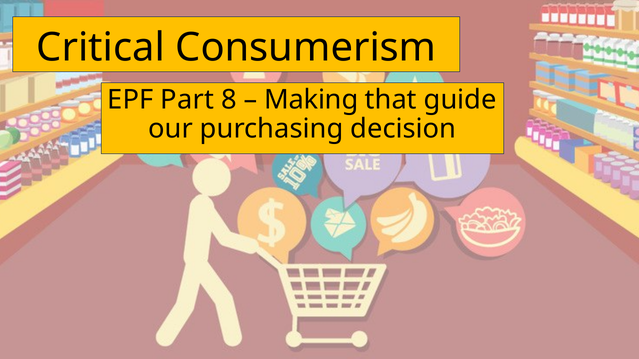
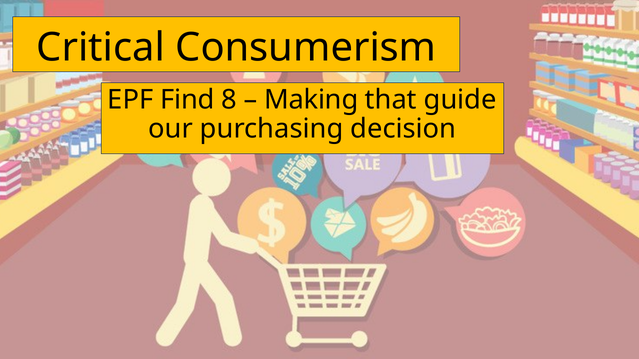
Part: Part -> Find
